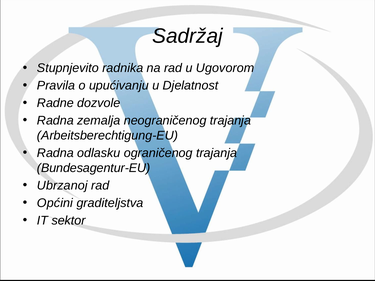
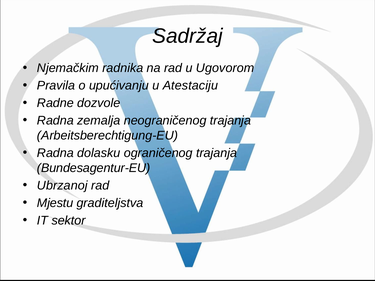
Stupnjevito: Stupnjevito -> Njemačkim
Djelatnost: Djelatnost -> Atestaciju
odlasku: odlasku -> dolasku
Općini: Općini -> Mjestu
